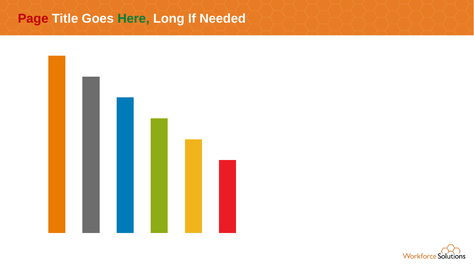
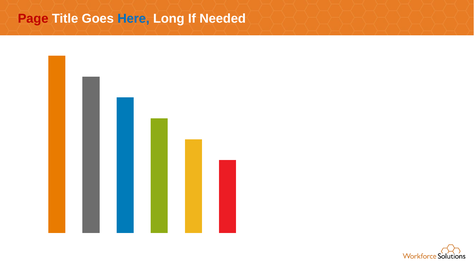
Here colour: green -> blue
